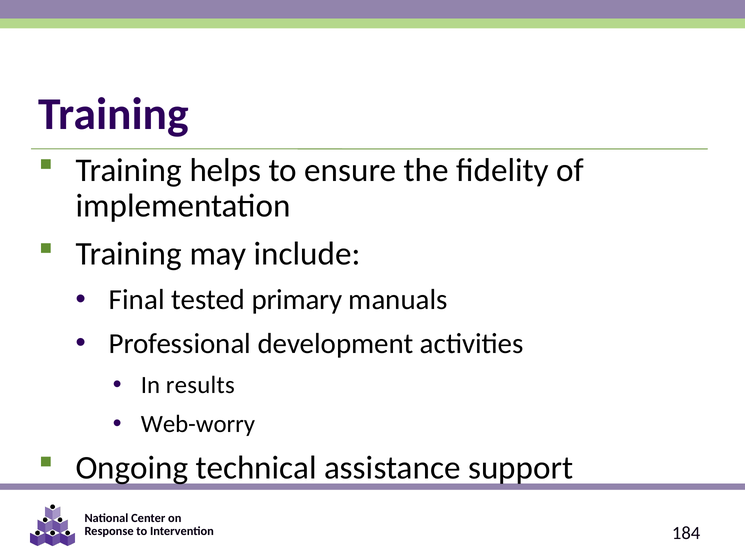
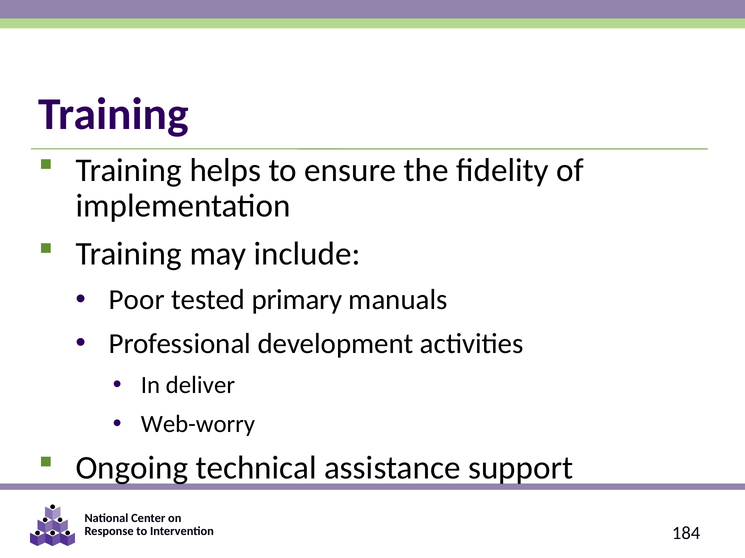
Final: Final -> Poor
results: results -> deliver
